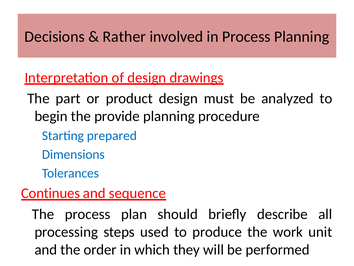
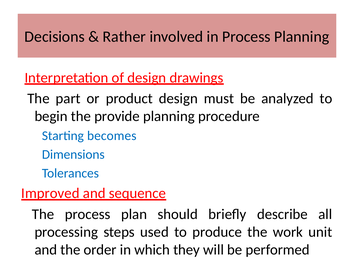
prepared: prepared -> becomes
Continues: Continues -> Improved
